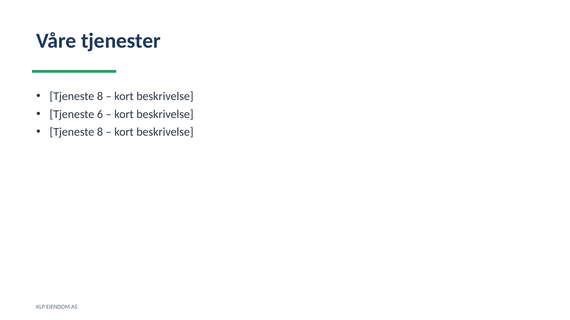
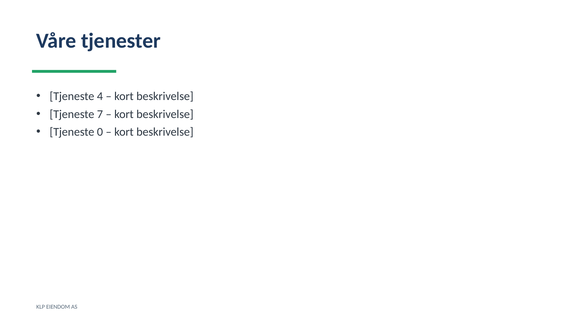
8 at (100, 97): 8 -> 4
6: 6 -> 7
8 at (100, 132): 8 -> 0
